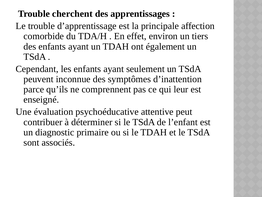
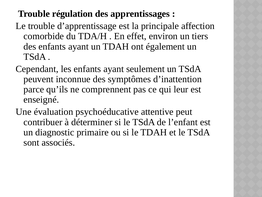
cherchent: cherchent -> régulation
